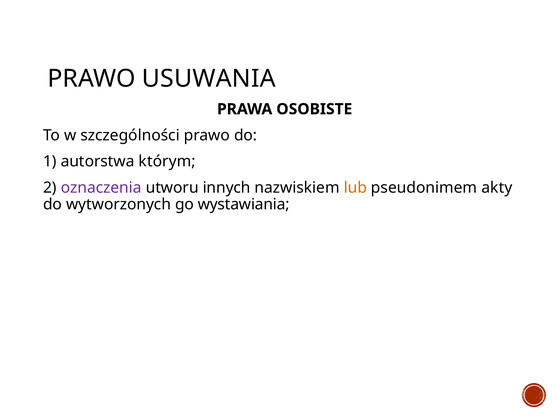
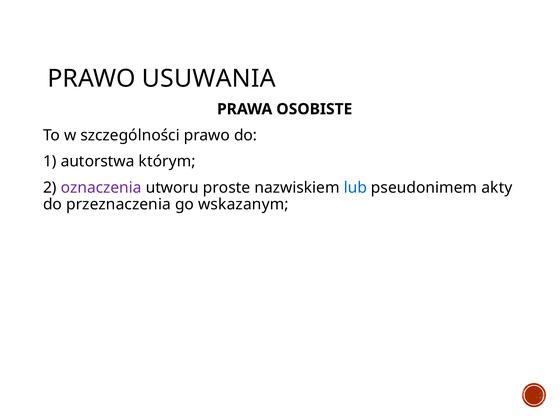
innych: innych -> proste
lub colour: orange -> blue
wytworzonych: wytworzonych -> przeznaczenia
wystawiania: wystawiania -> wskazanym
